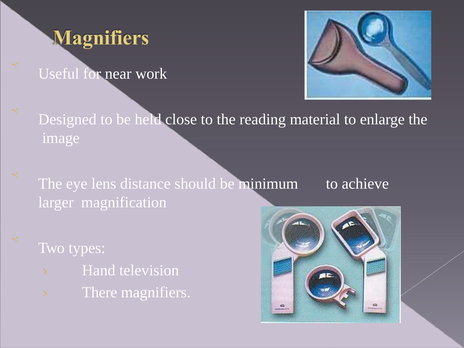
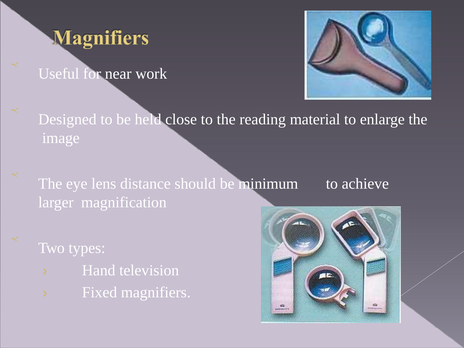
There: There -> Fixed
